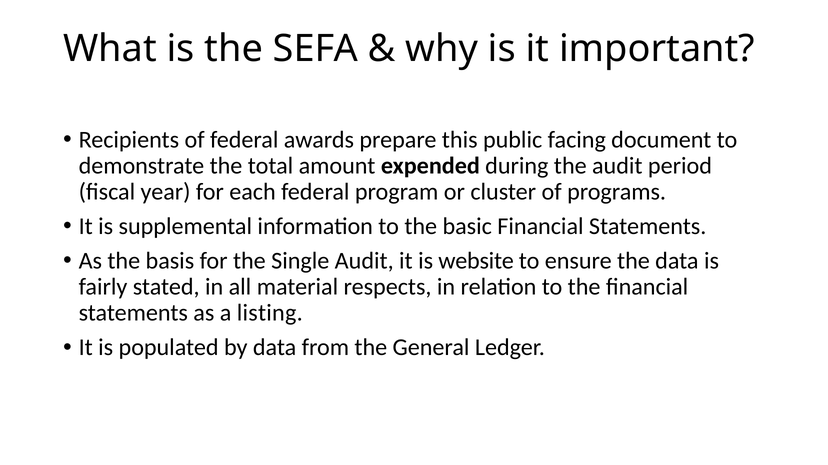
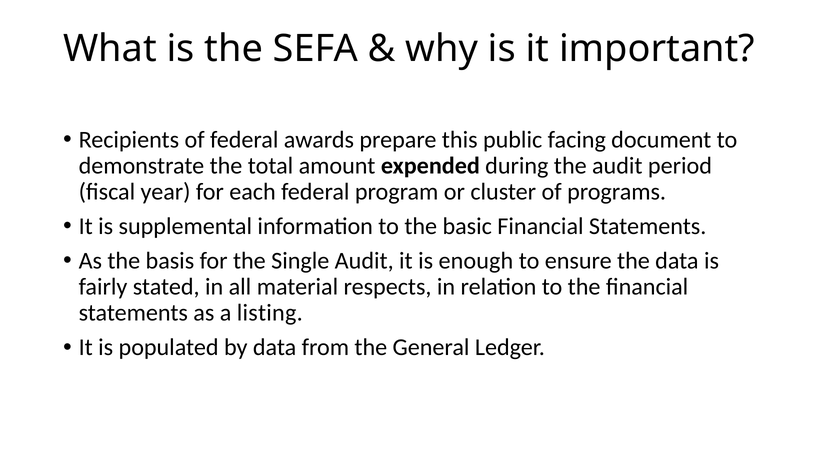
website: website -> enough
